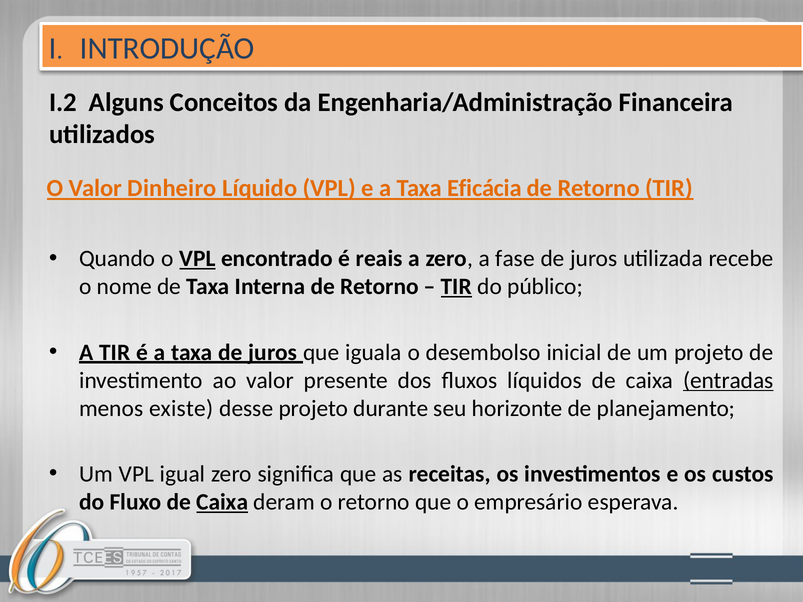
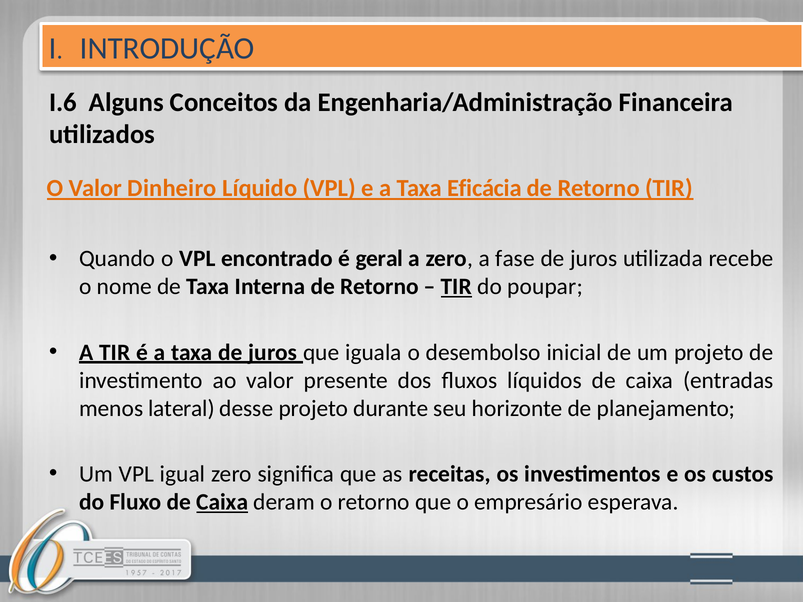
I.2: I.2 -> I.6
VPL at (197, 259) underline: present -> none
reais: reais -> geral
público: público -> poupar
entradas underline: present -> none
existe: existe -> lateral
